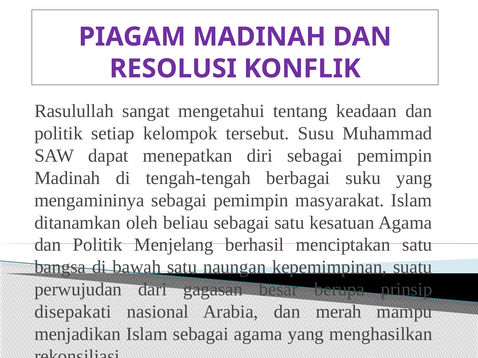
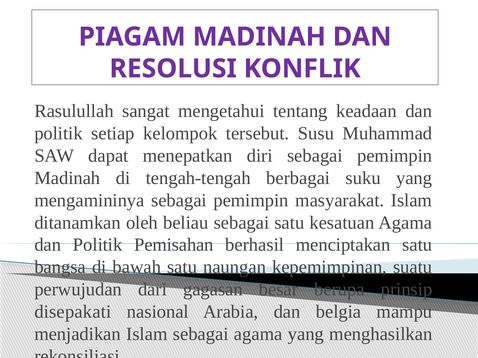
Menjelang: Menjelang -> Pemisahan
merah: merah -> belgia
